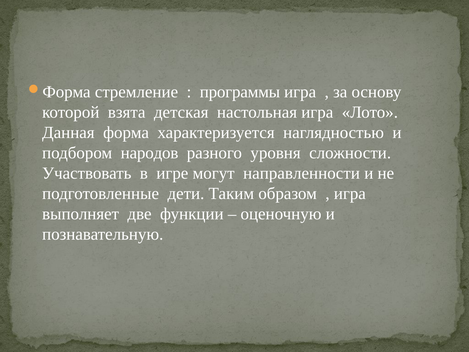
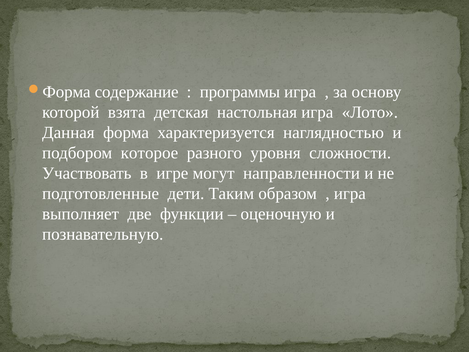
стремление: стремление -> содержание
народов: народов -> которое
